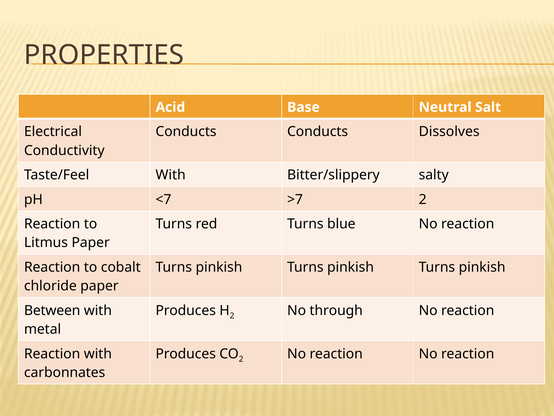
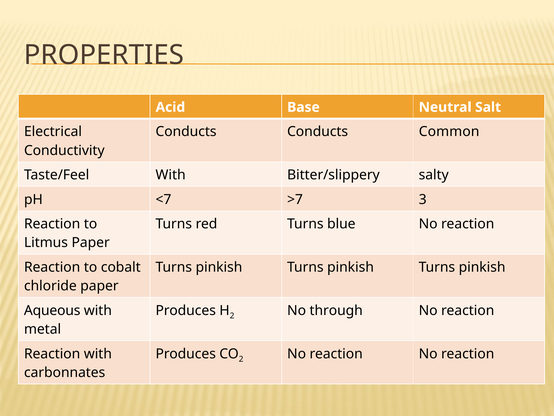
Dissolves: Dissolves -> Common
>7 2: 2 -> 3
Between: Between -> Aqueous
